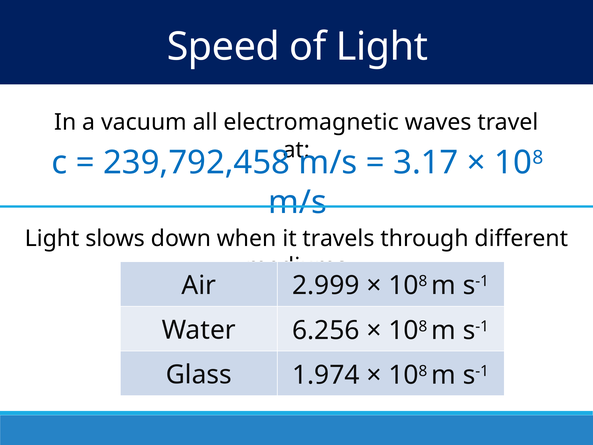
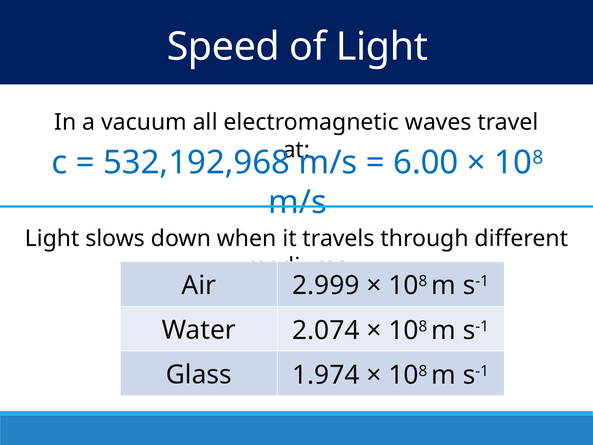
239,792,458: 239,792,458 -> 532,192,968
3.17: 3.17 -> 6.00
6.256: 6.256 -> 2.074
